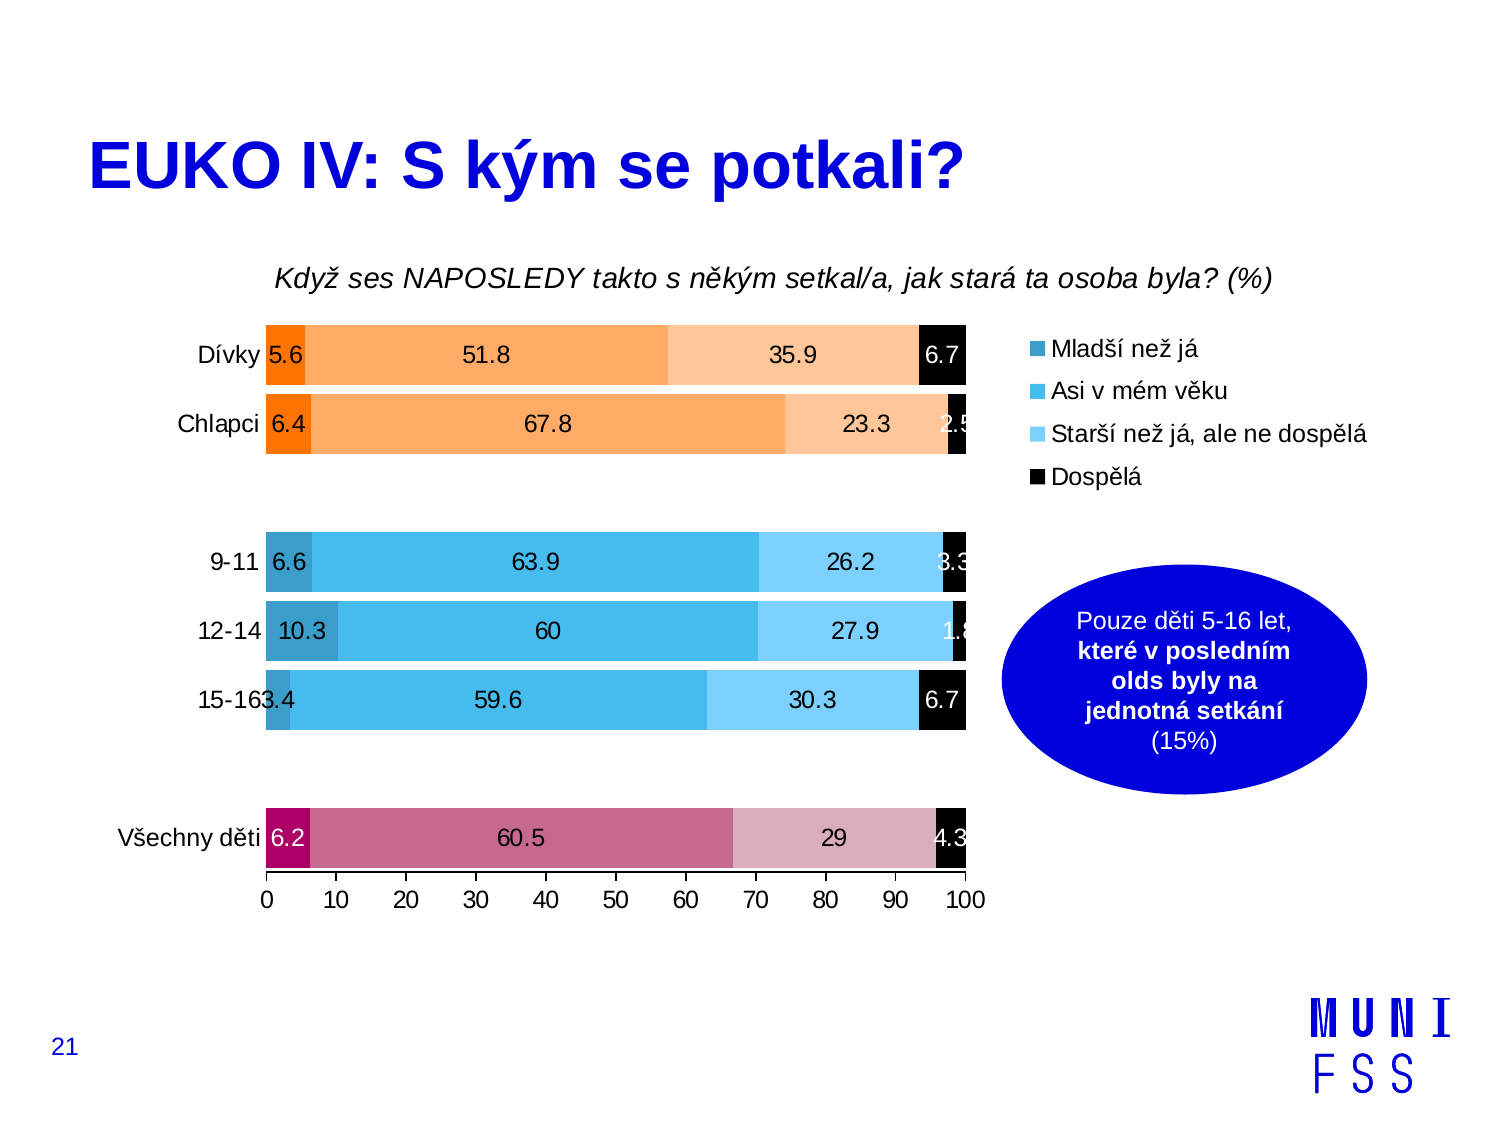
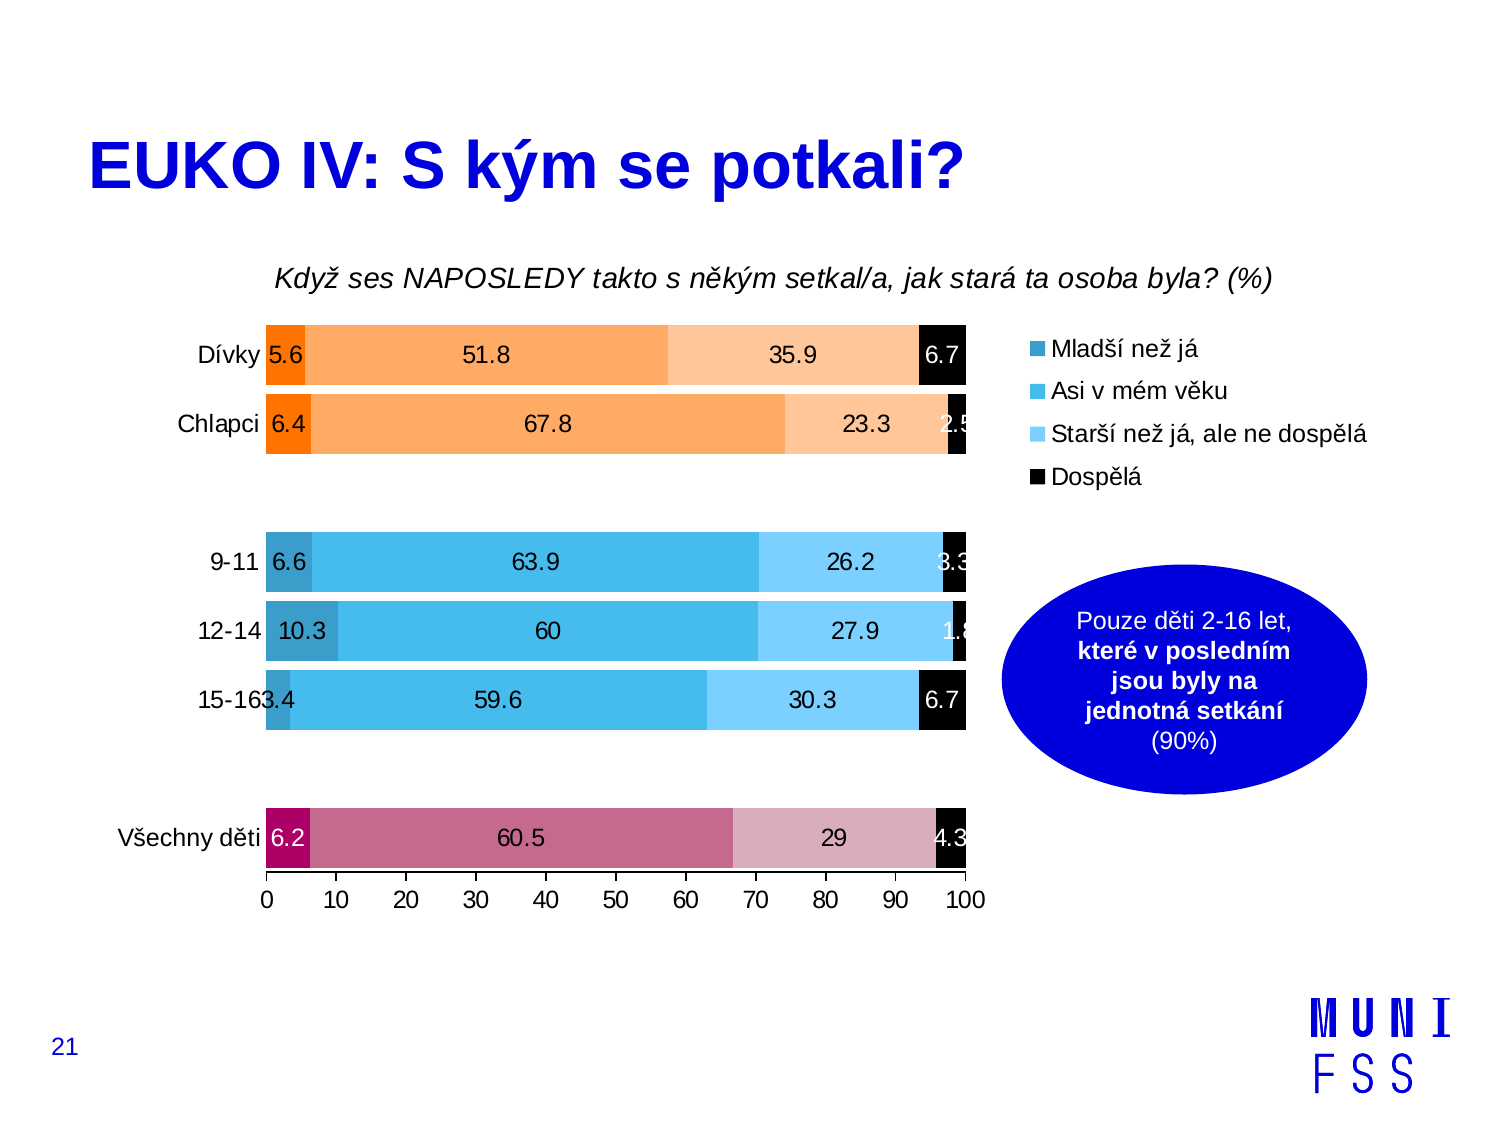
5-16: 5-16 -> 2-16
olds: olds -> jsou
15%: 15% -> 90%
